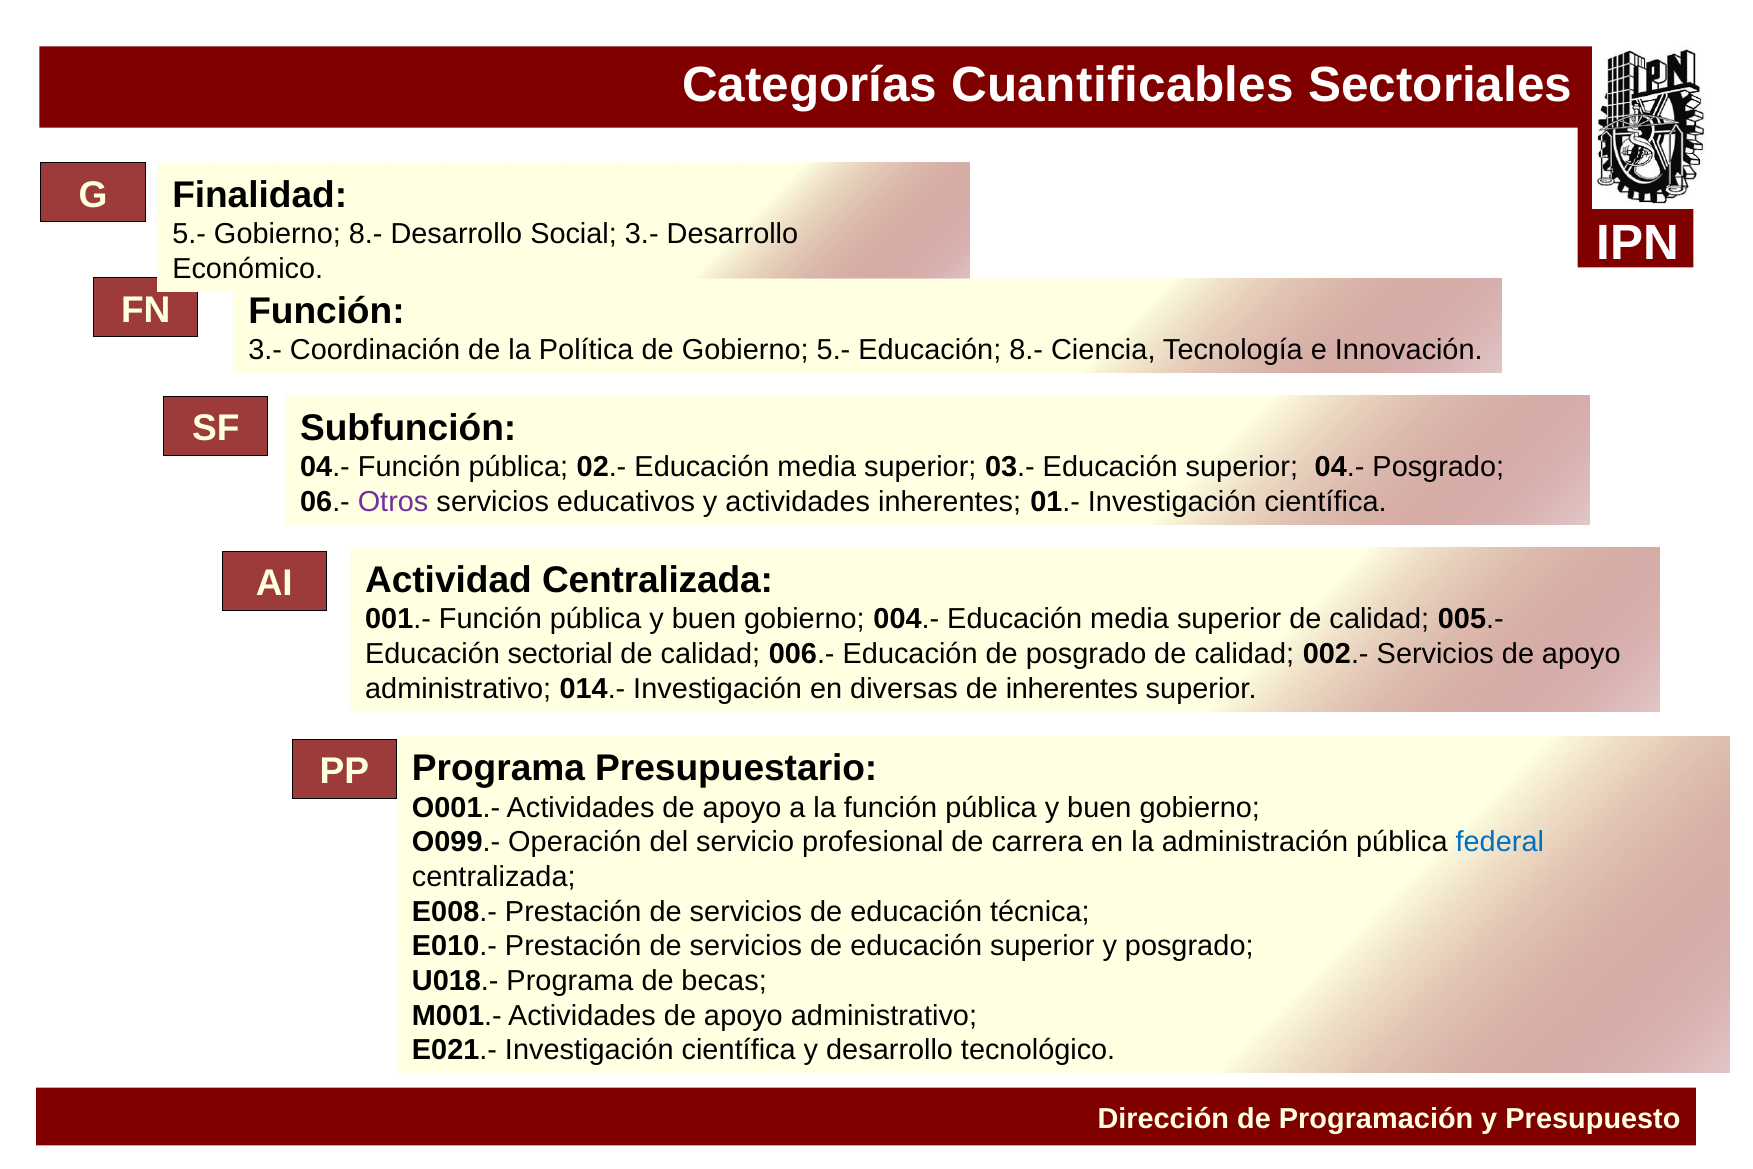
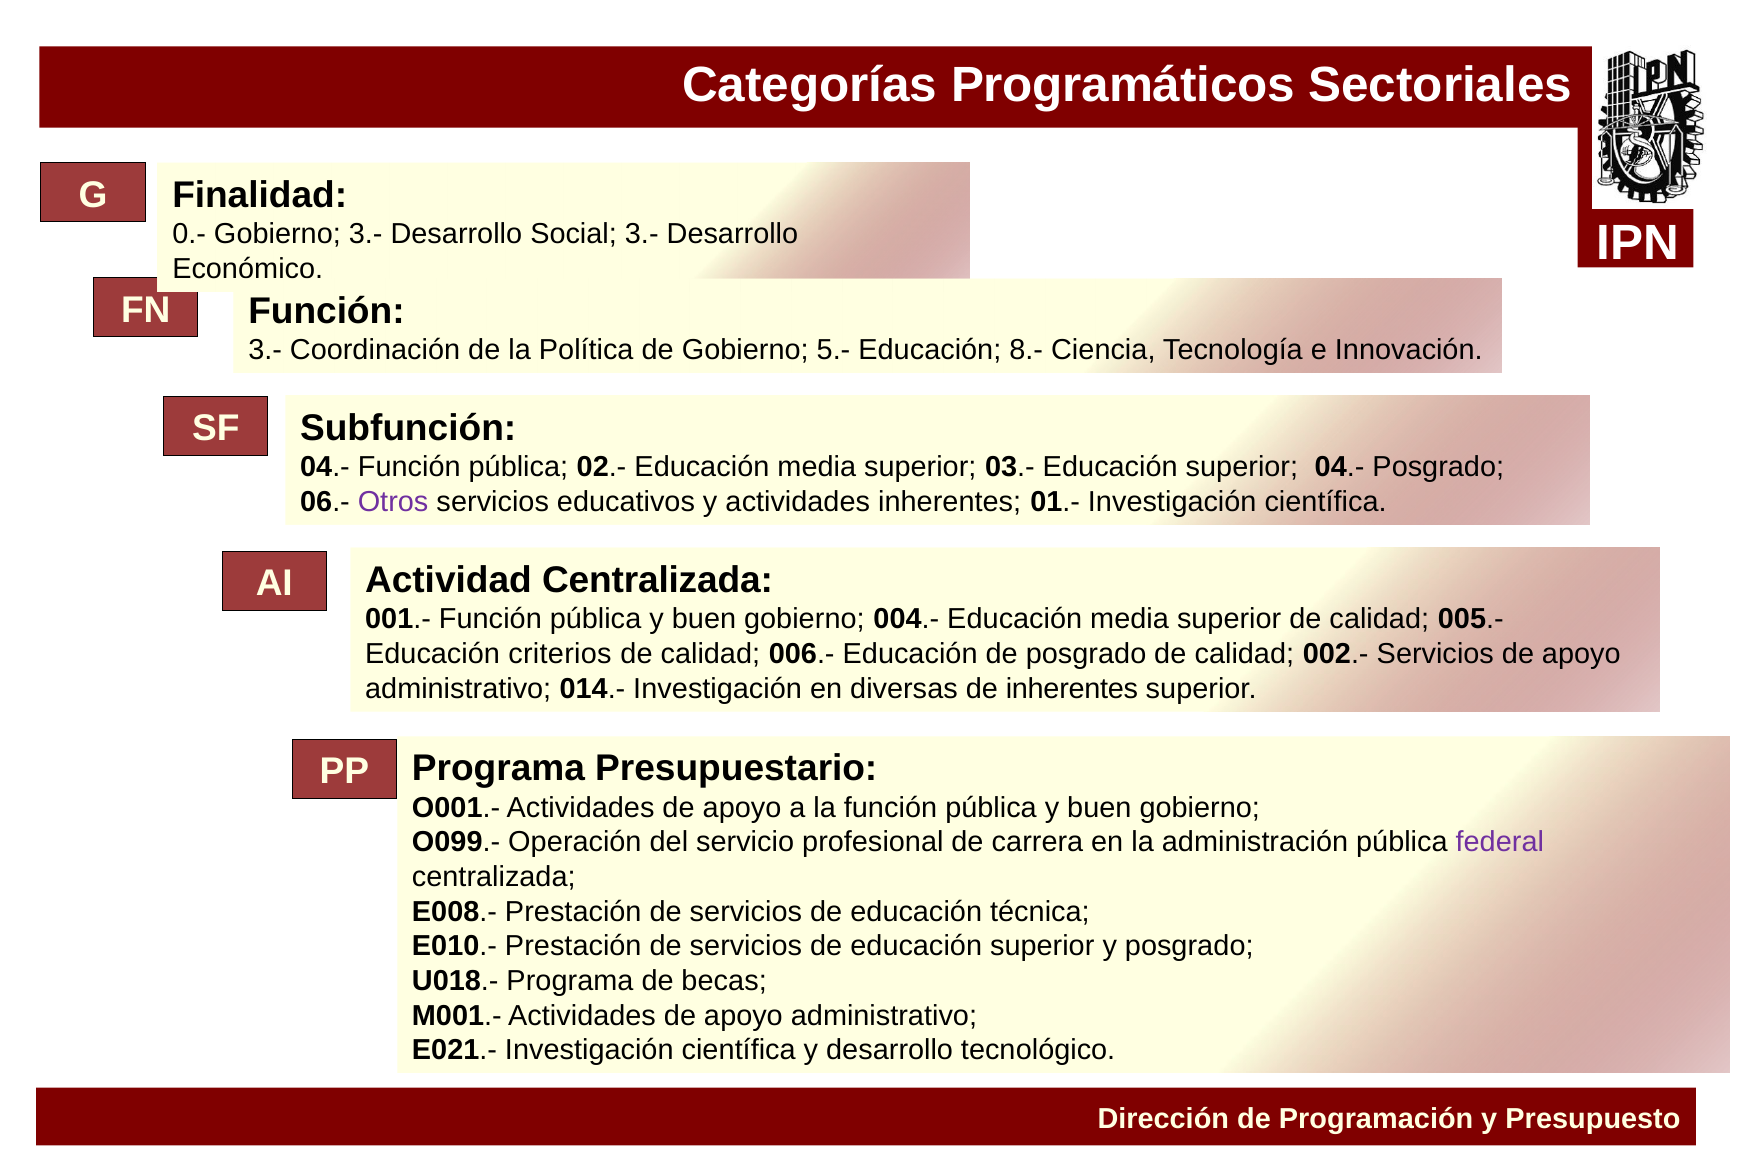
Cuantificables: Cuantificables -> Programáticos
5.- at (189, 234): 5.- -> 0.-
Gobierno 8.-: 8.- -> 3.-
sectorial: sectorial -> criterios
federal colour: blue -> purple
